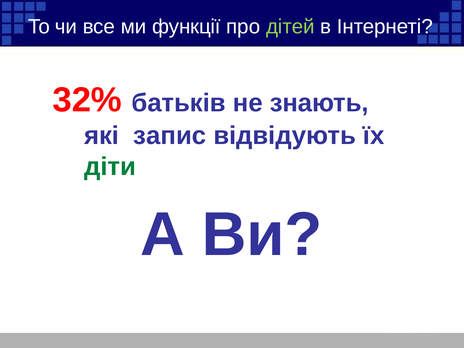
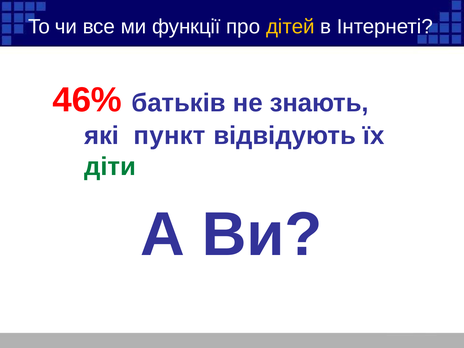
дітей colour: light green -> yellow
32%: 32% -> 46%
запис: запис -> пункт
